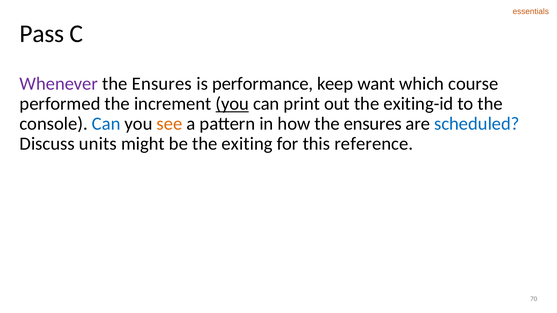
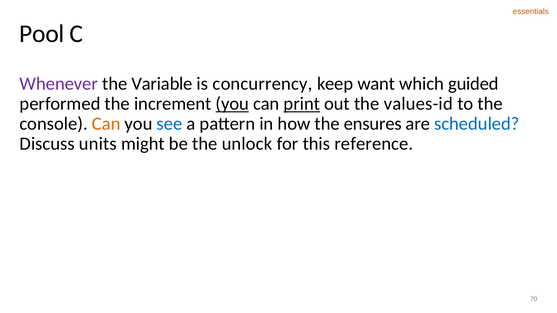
Pass: Pass -> Pool
Ensures at (162, 84): Ensures -> Variable
performance: performance -> concurrency
course: course -> guided
print underline: none -> present
exiting-id: exiting-id -> values-id
Can at (106, 124) colour: blue -> orange
see colour: orange -> blue
exiting: exiting -> unlock
